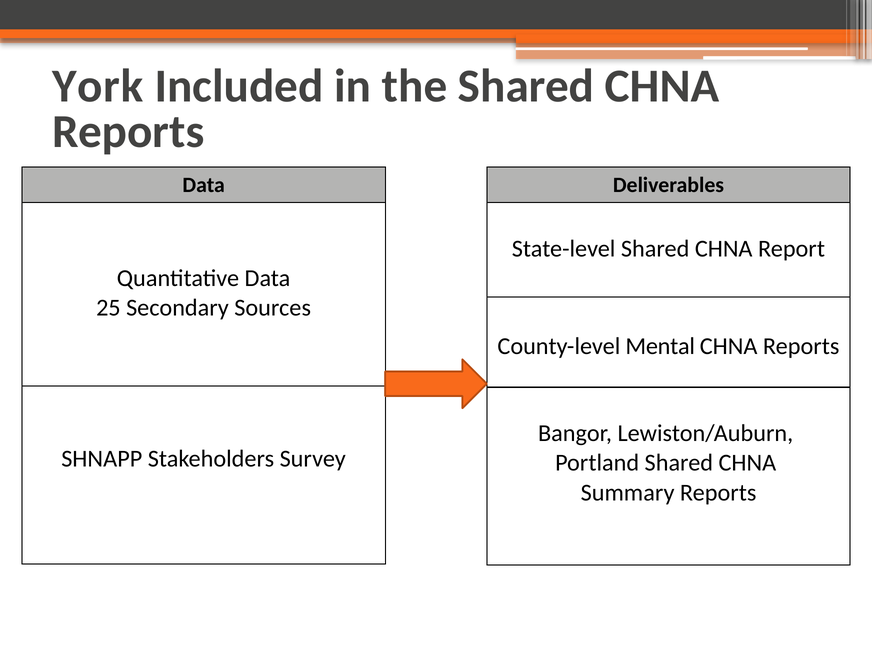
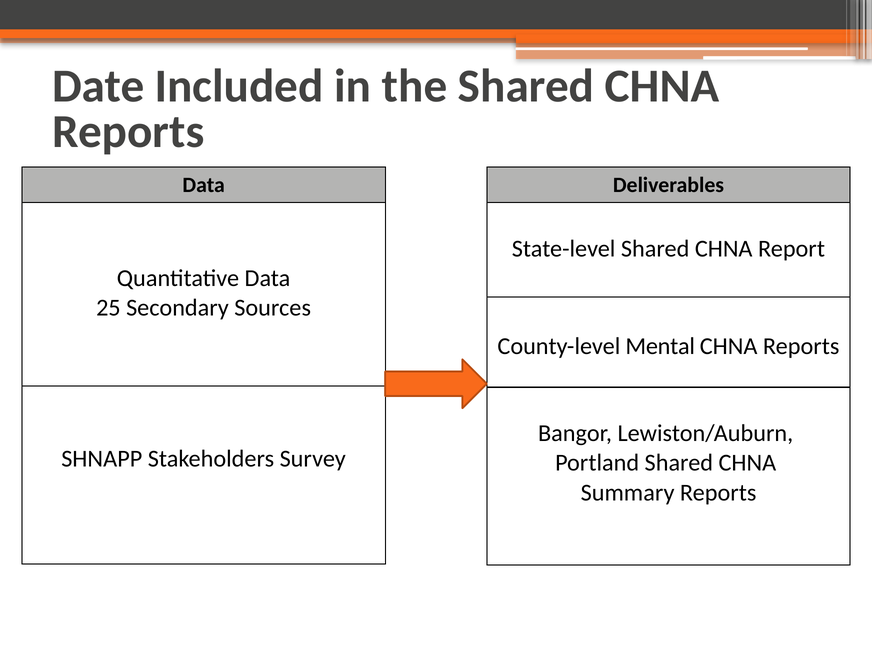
York: York -> Date
